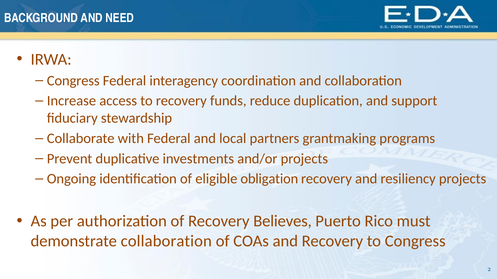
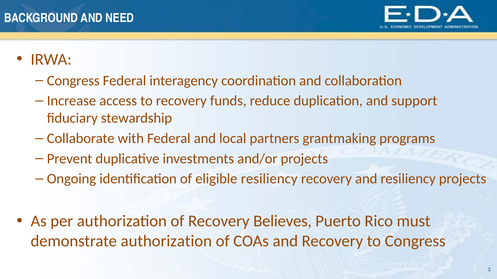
eligible obligation: obligation -> resiliency
demonstrate collaboration: collaboration -> authorization
